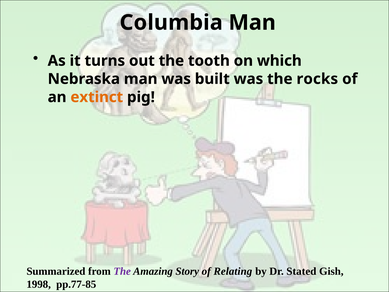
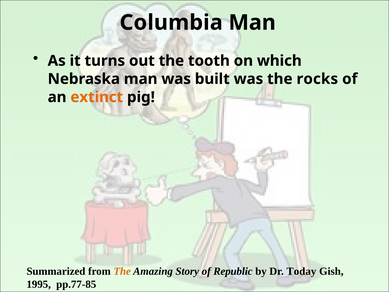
The at (122, 271) colour: purple -> orange
Relating: Relating -> Republic
Stated: Stated -> Today
1998: 1998 -> 1995
